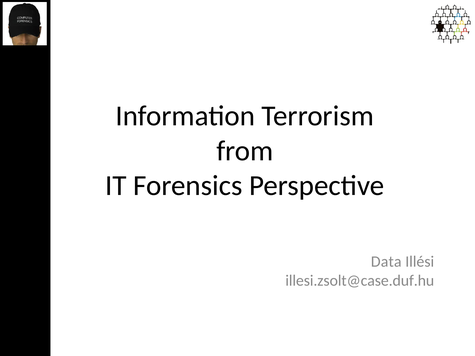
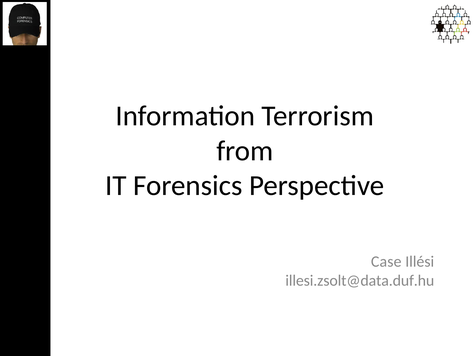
Data: Data -> Case
illesi.zsolt@case.duf.hu: illesi.zsolt@case.duf.hu -> illesi.zsolt@data.duf.hu
